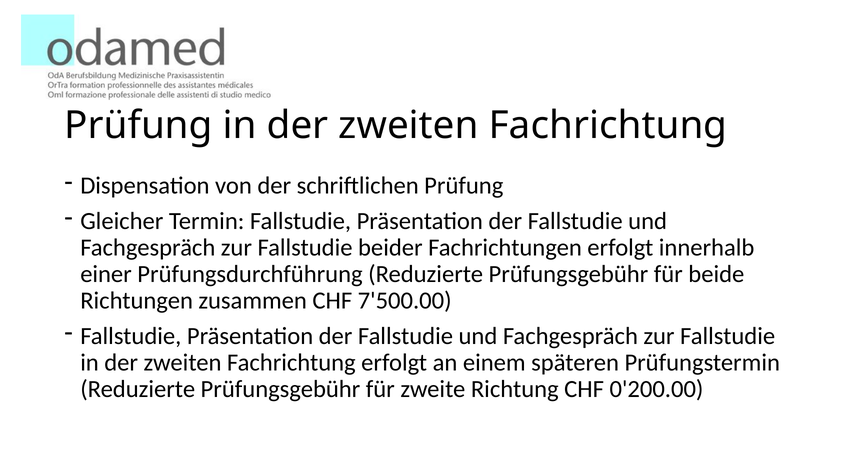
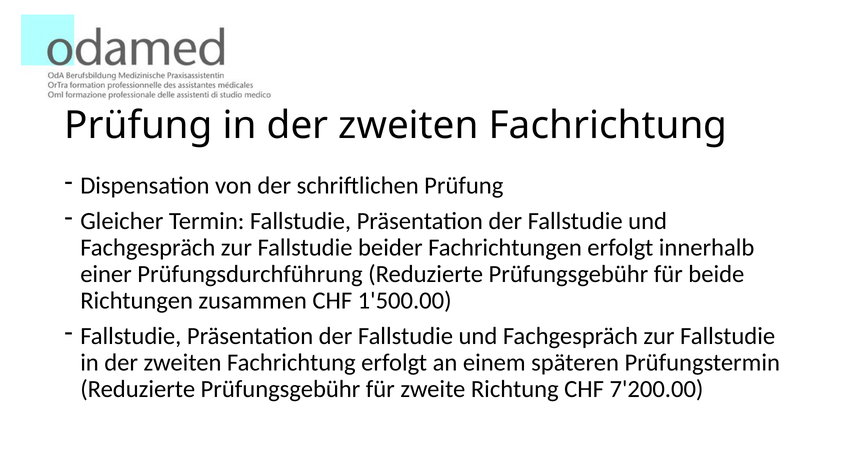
7'500.00: 7'500.00 -> 1'500.00
0'200.00: 0'200.00 -> 7'200.00
